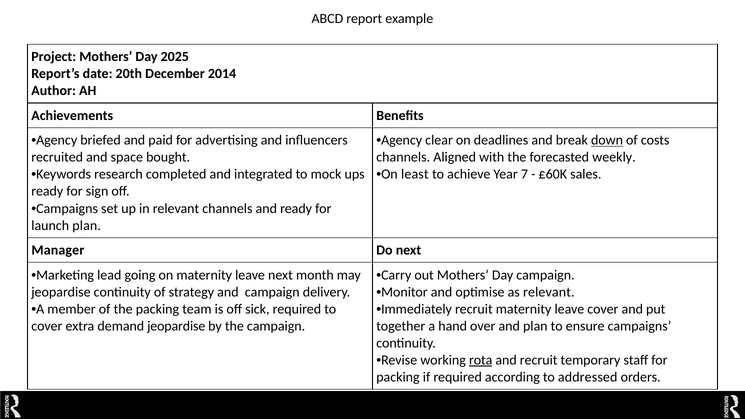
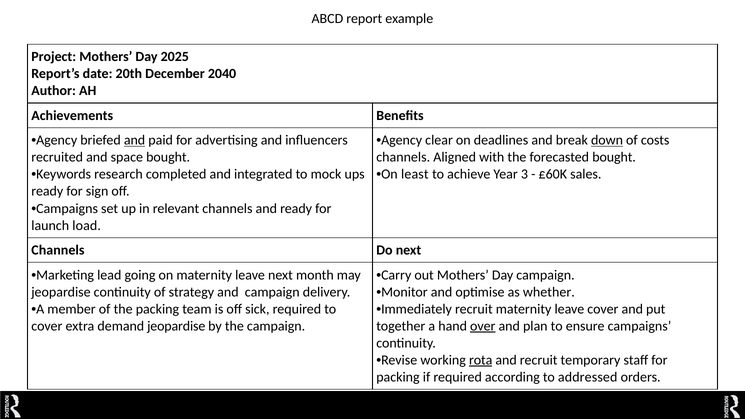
2014: 2014 -> 2040
and at (135, 140) underline: none -> present
forecasted weekly: weekly -> bought
7: 7 -> 3
launch plan: plan -> load
Manager at (58, 250): Manager -> Channels
as relevant: relevant -> whether
over underline: none -> present
